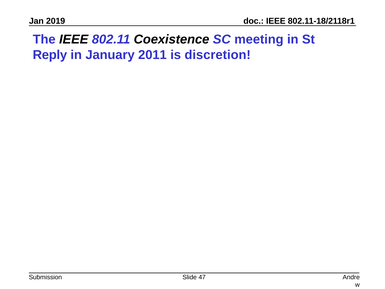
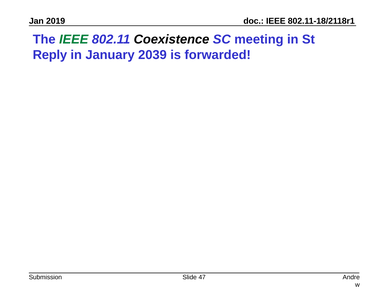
IEEE at (74, 39) colour: black -> green
2011: 2011 -> 2039
discretion: discretion -> forwarded
